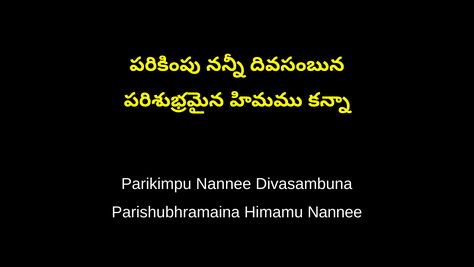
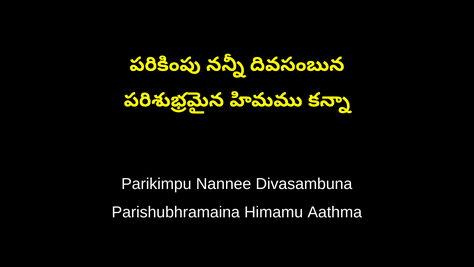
Himamu Nannee: Nannee -> Aathma
